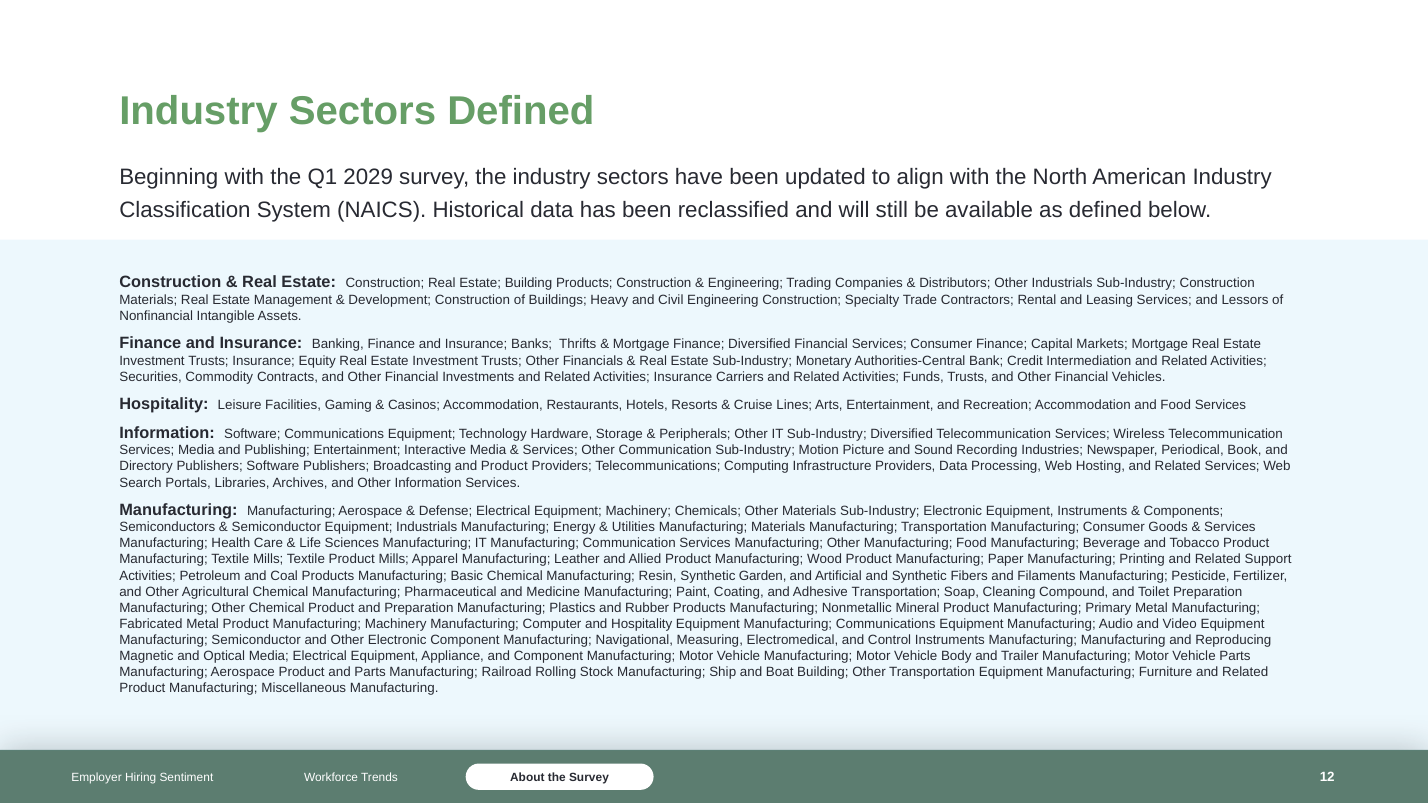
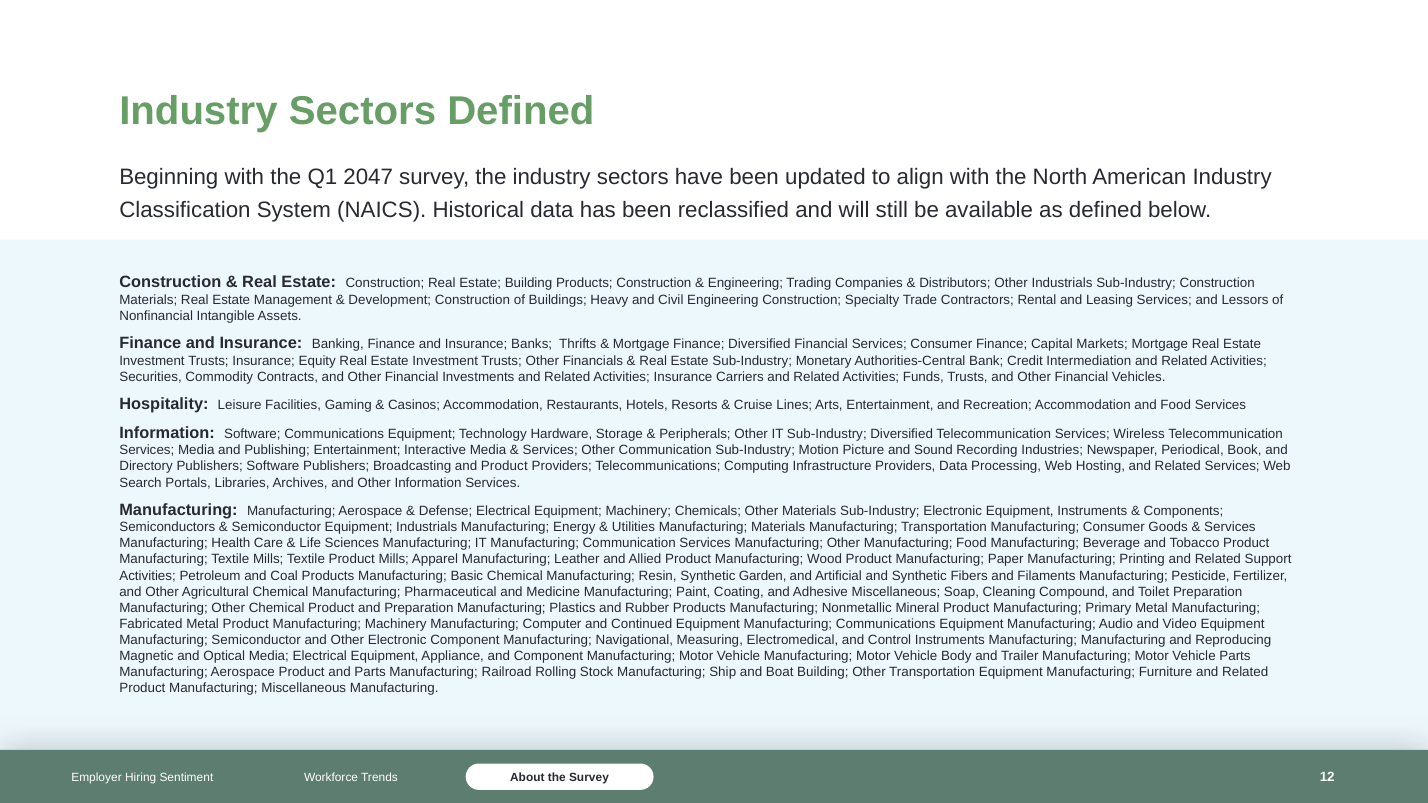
2029: 2029 -> 2047
Adhesive Transportation: Transportation -> Miscellaneous
and Hospitality: Hospitality -> Continued
